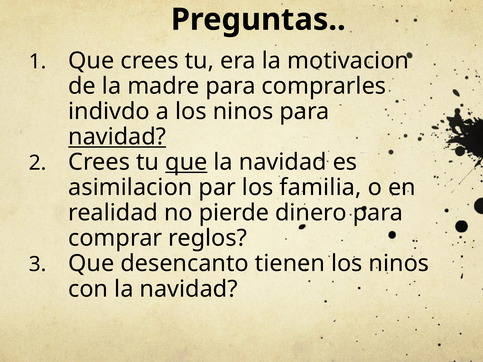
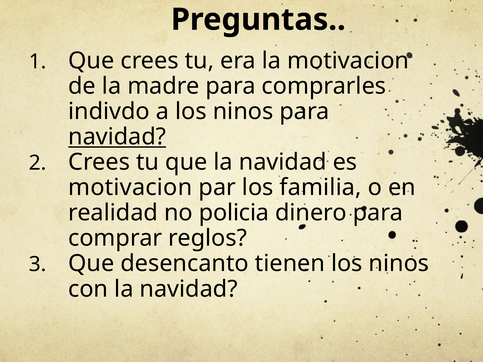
que at (186, 162) underline: present -> none
asimilacion at (130, 188): asimilacion -> motivacion
pierde: pierde -> policia
